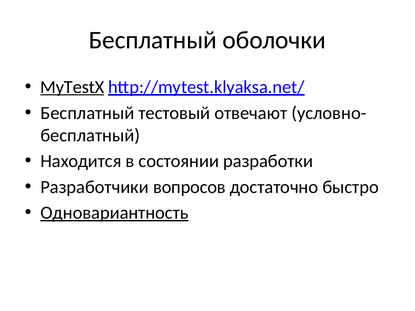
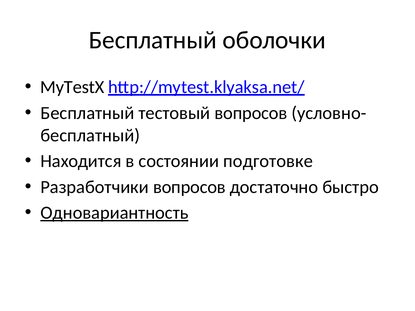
MyTestX underline: present -> none
тестовый отвечают: отвечают -> вопросов
разработки: разработки -> подготовке
